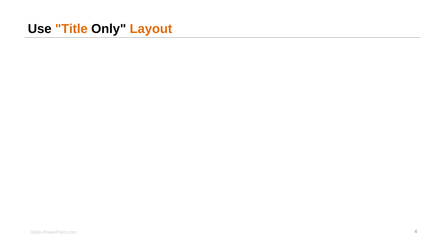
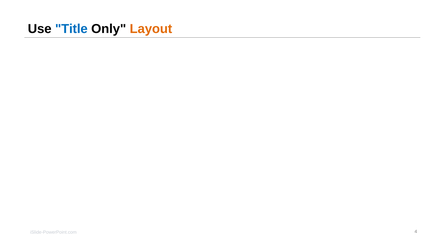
Title colour: orange -> blue
